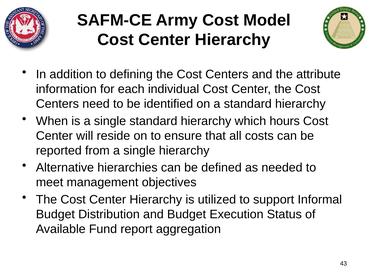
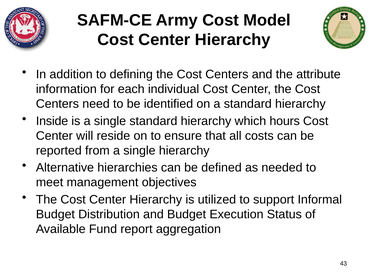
When: When -> Inside
